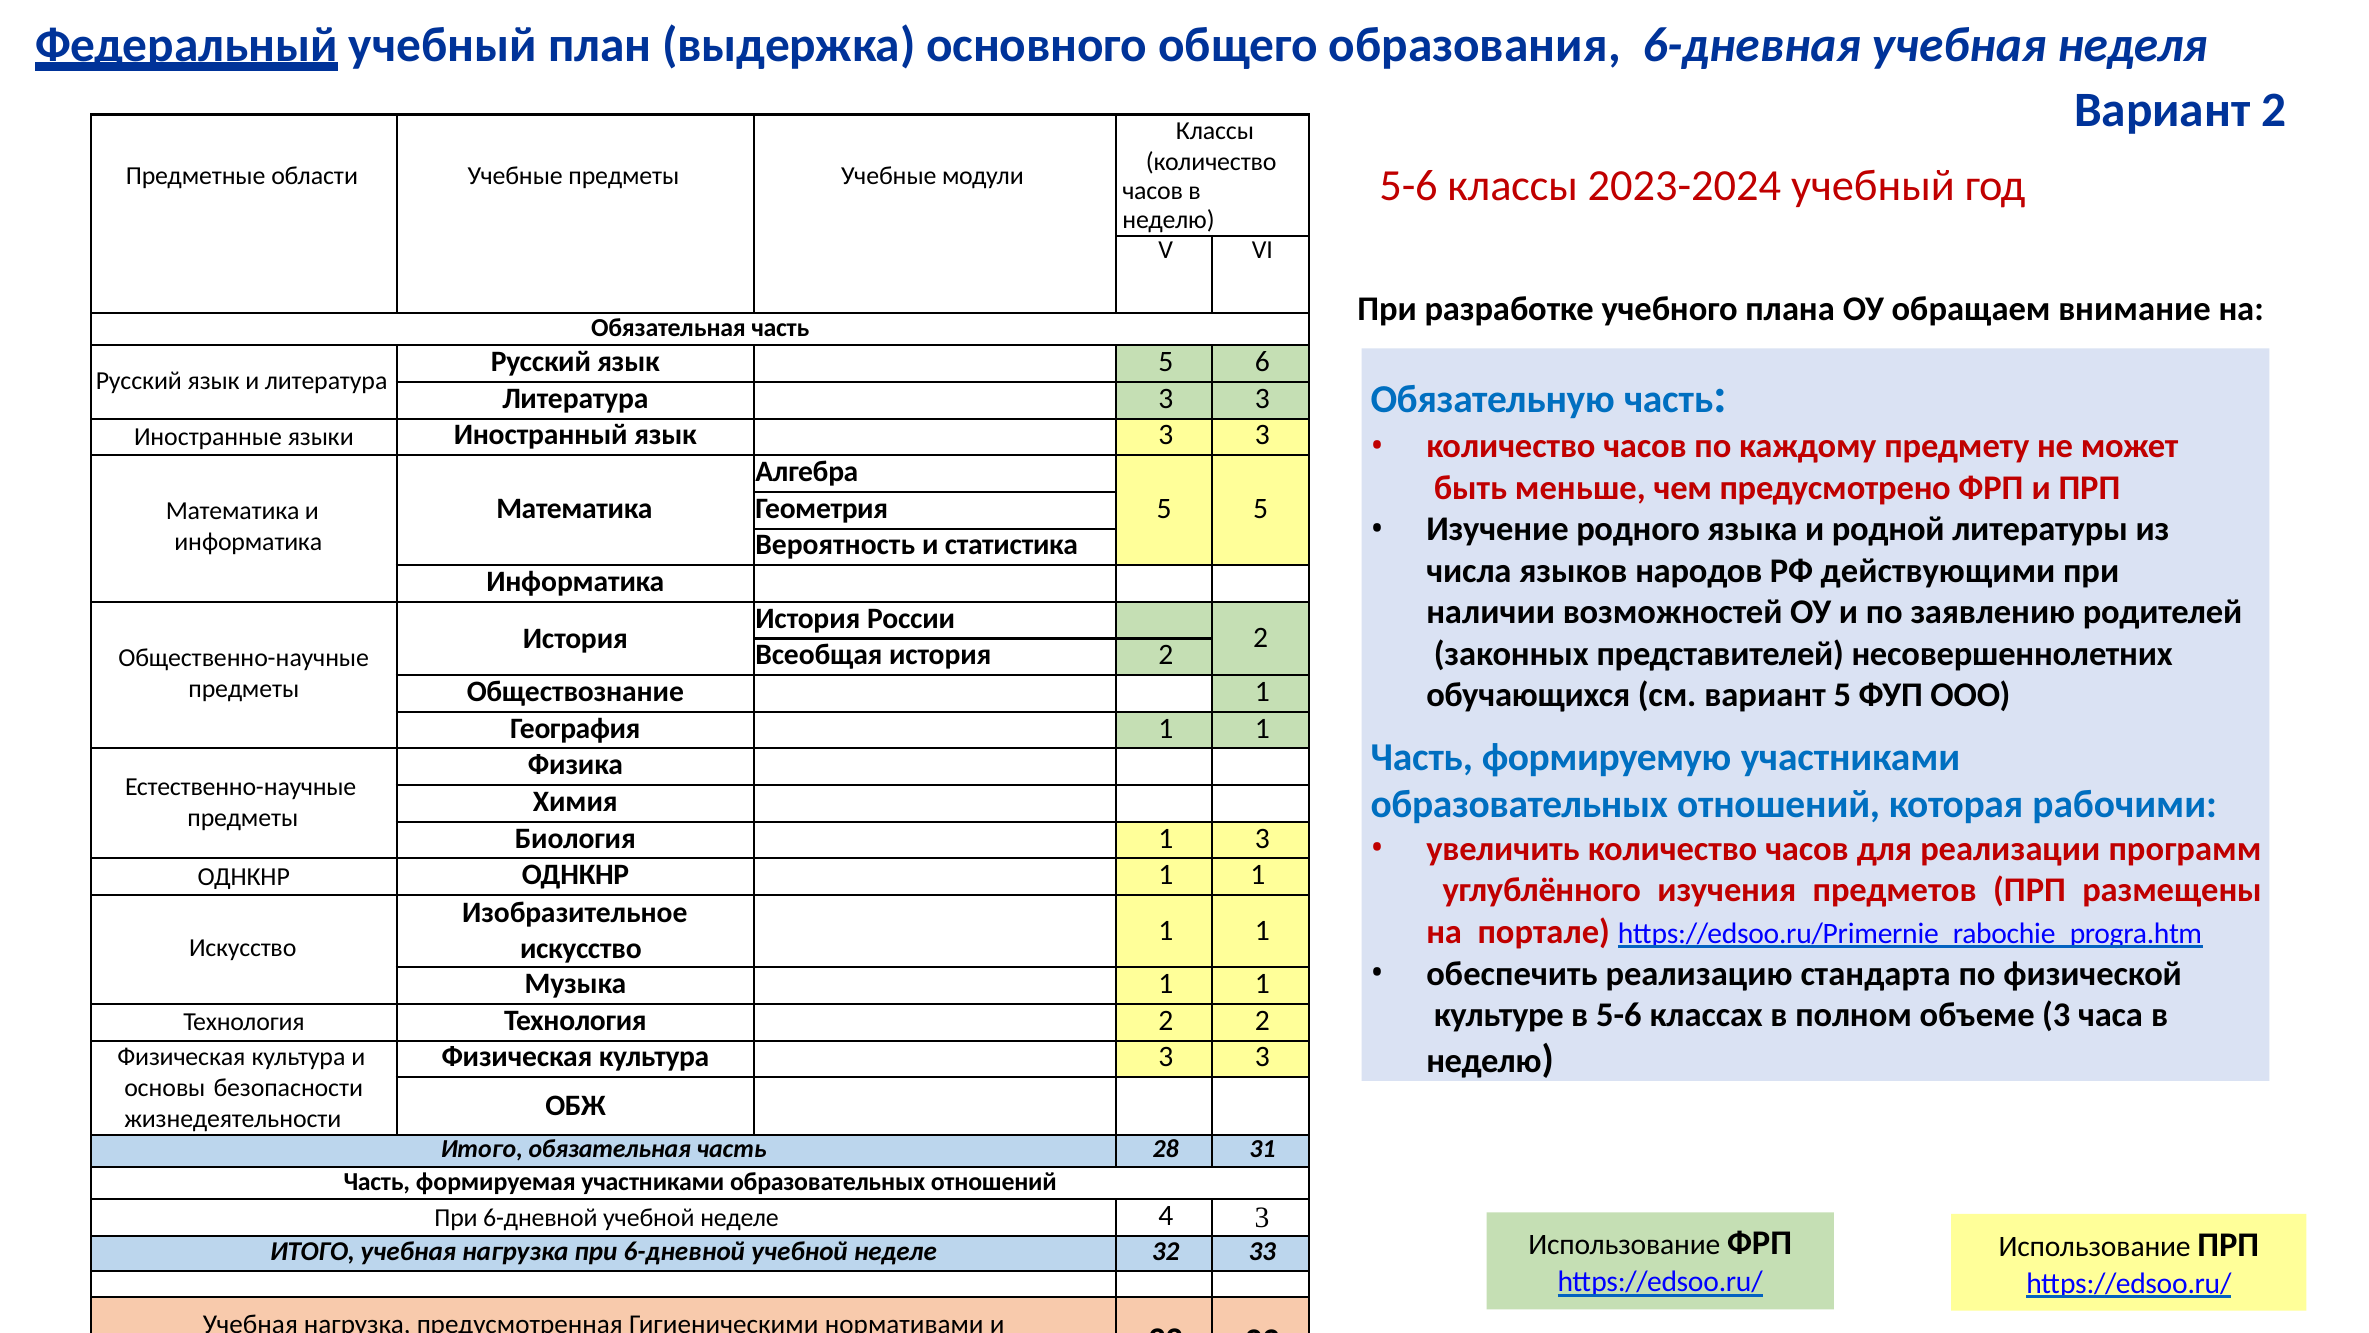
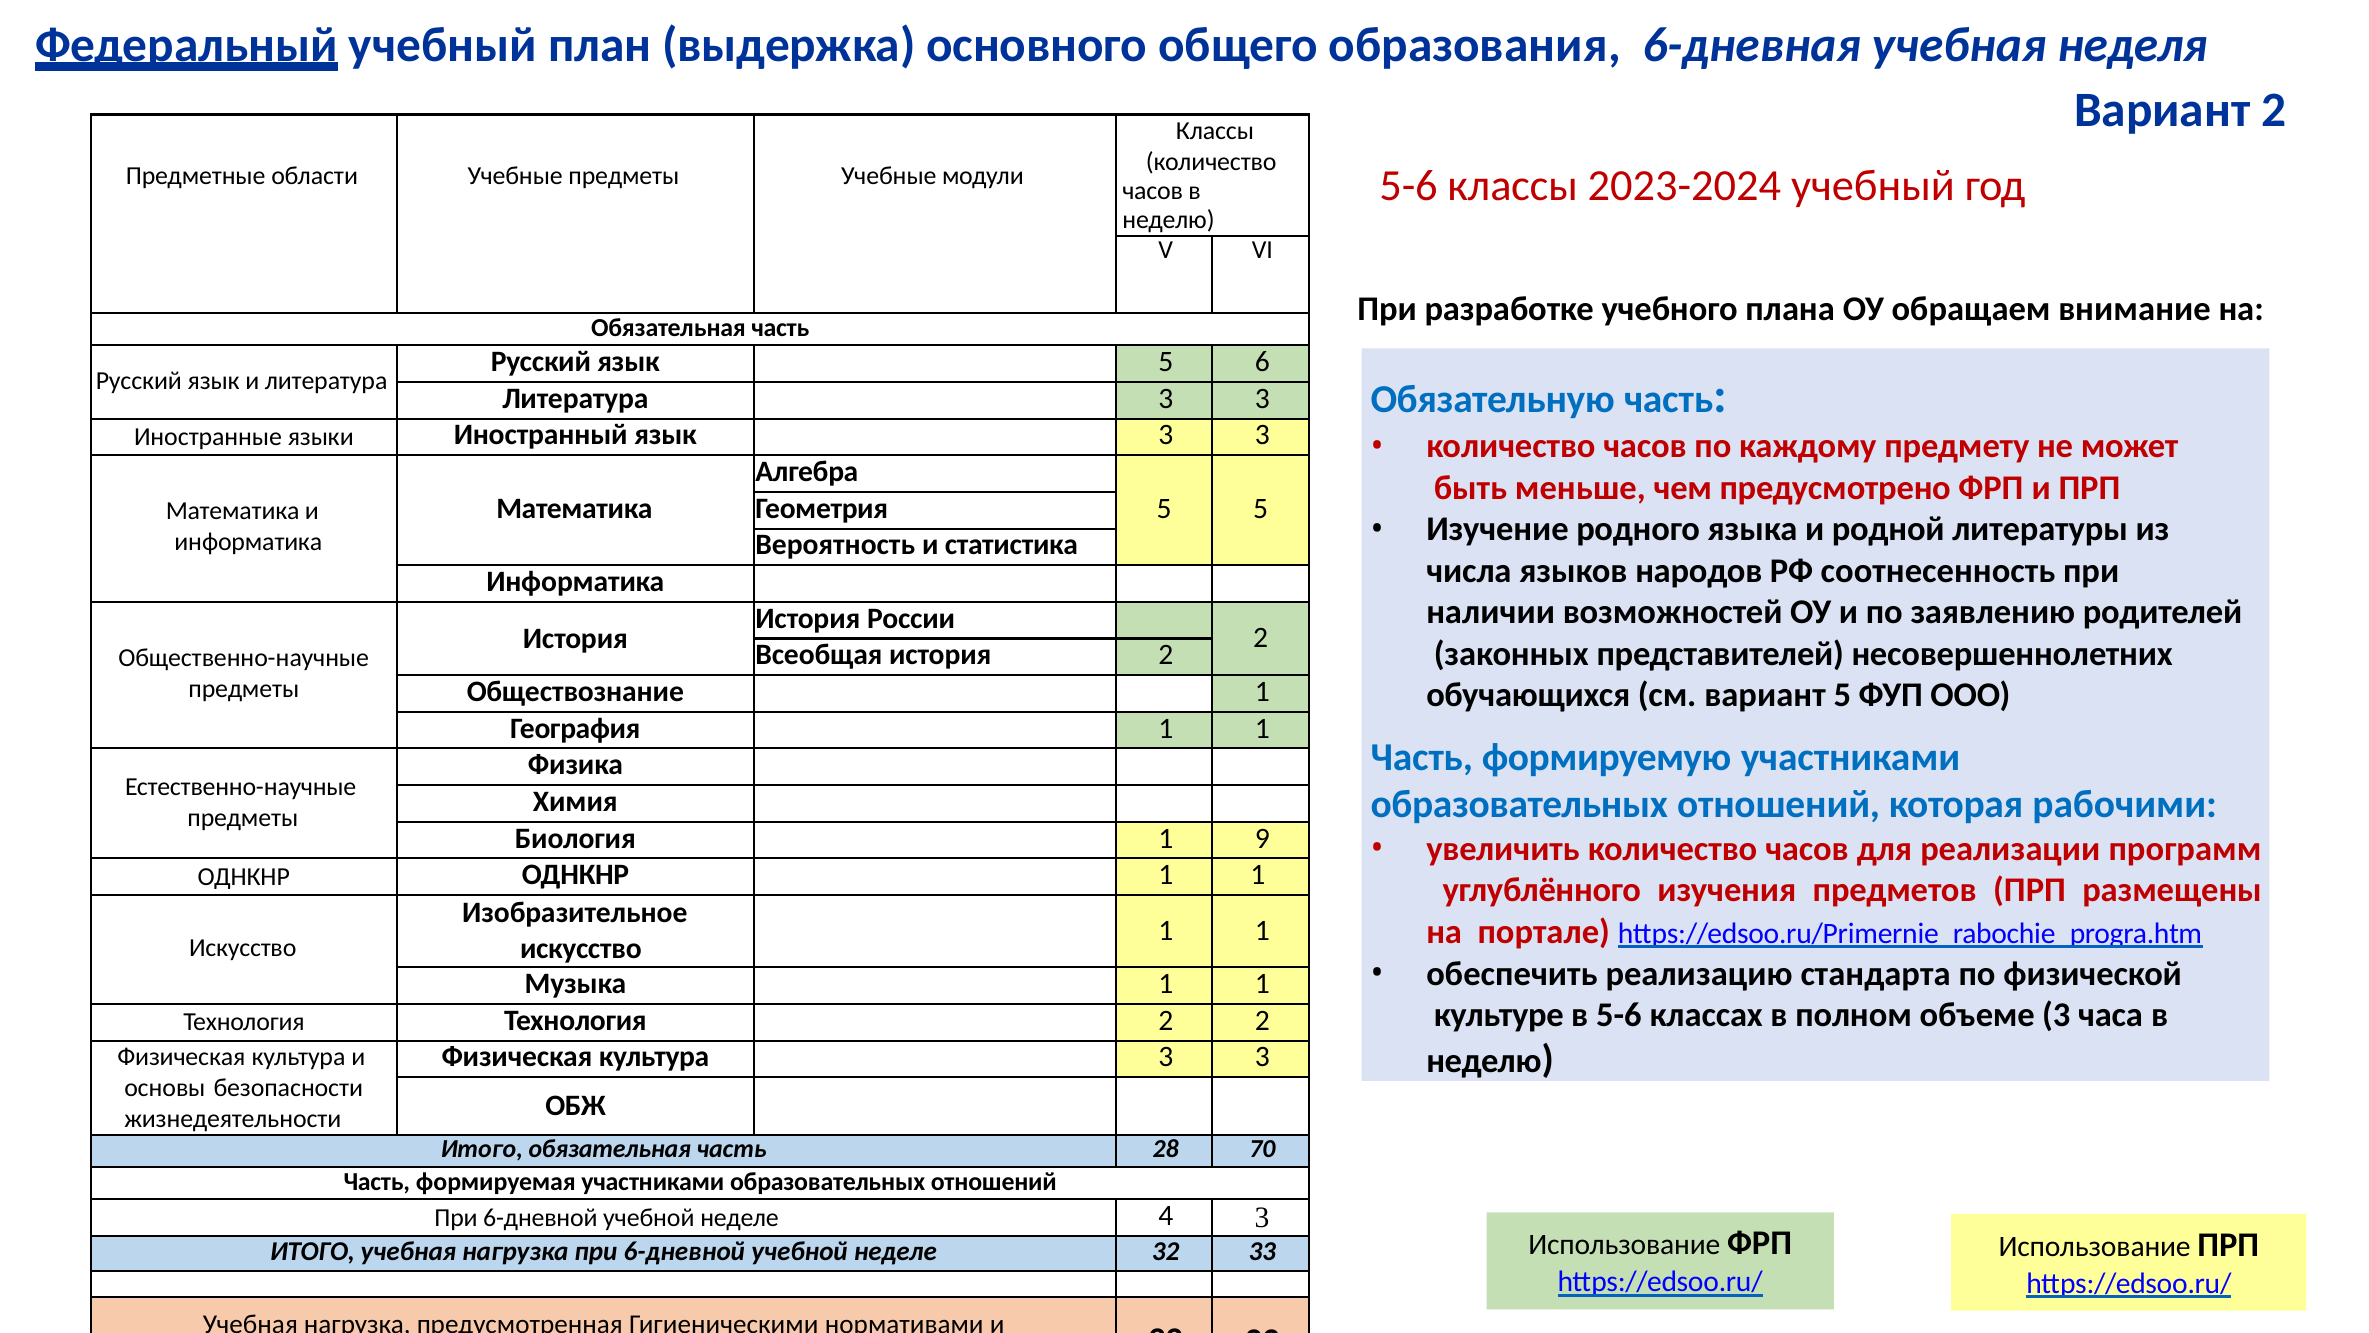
действующими: действующими -> соотнесенность
1 3: 3 -> 9
31: 31 -> 70
